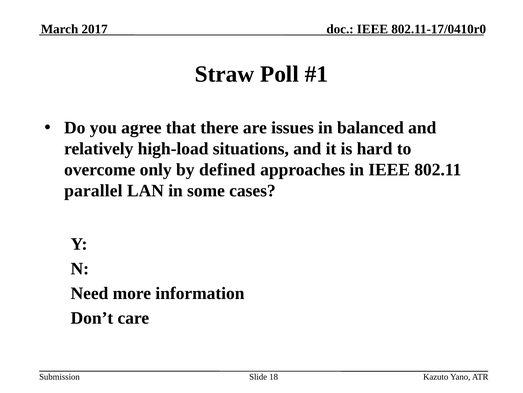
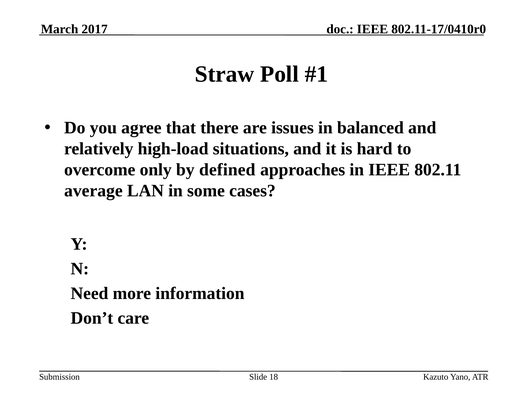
parallel: parallel -> average
